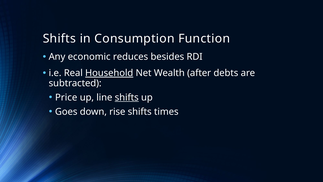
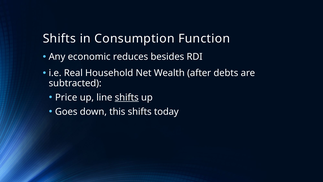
Household underline: present -> none
rise: rise -> this
times: times -> today
